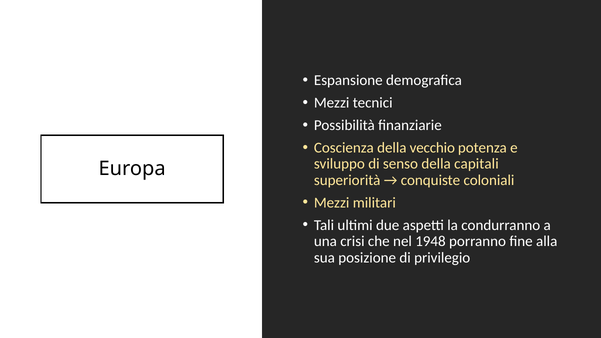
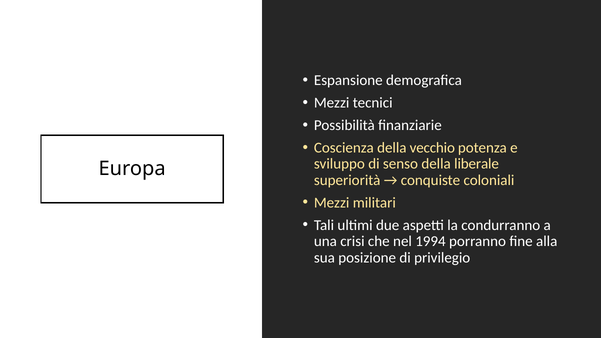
capitali: capitali -> liberale
1948: 1948 -> 1994
